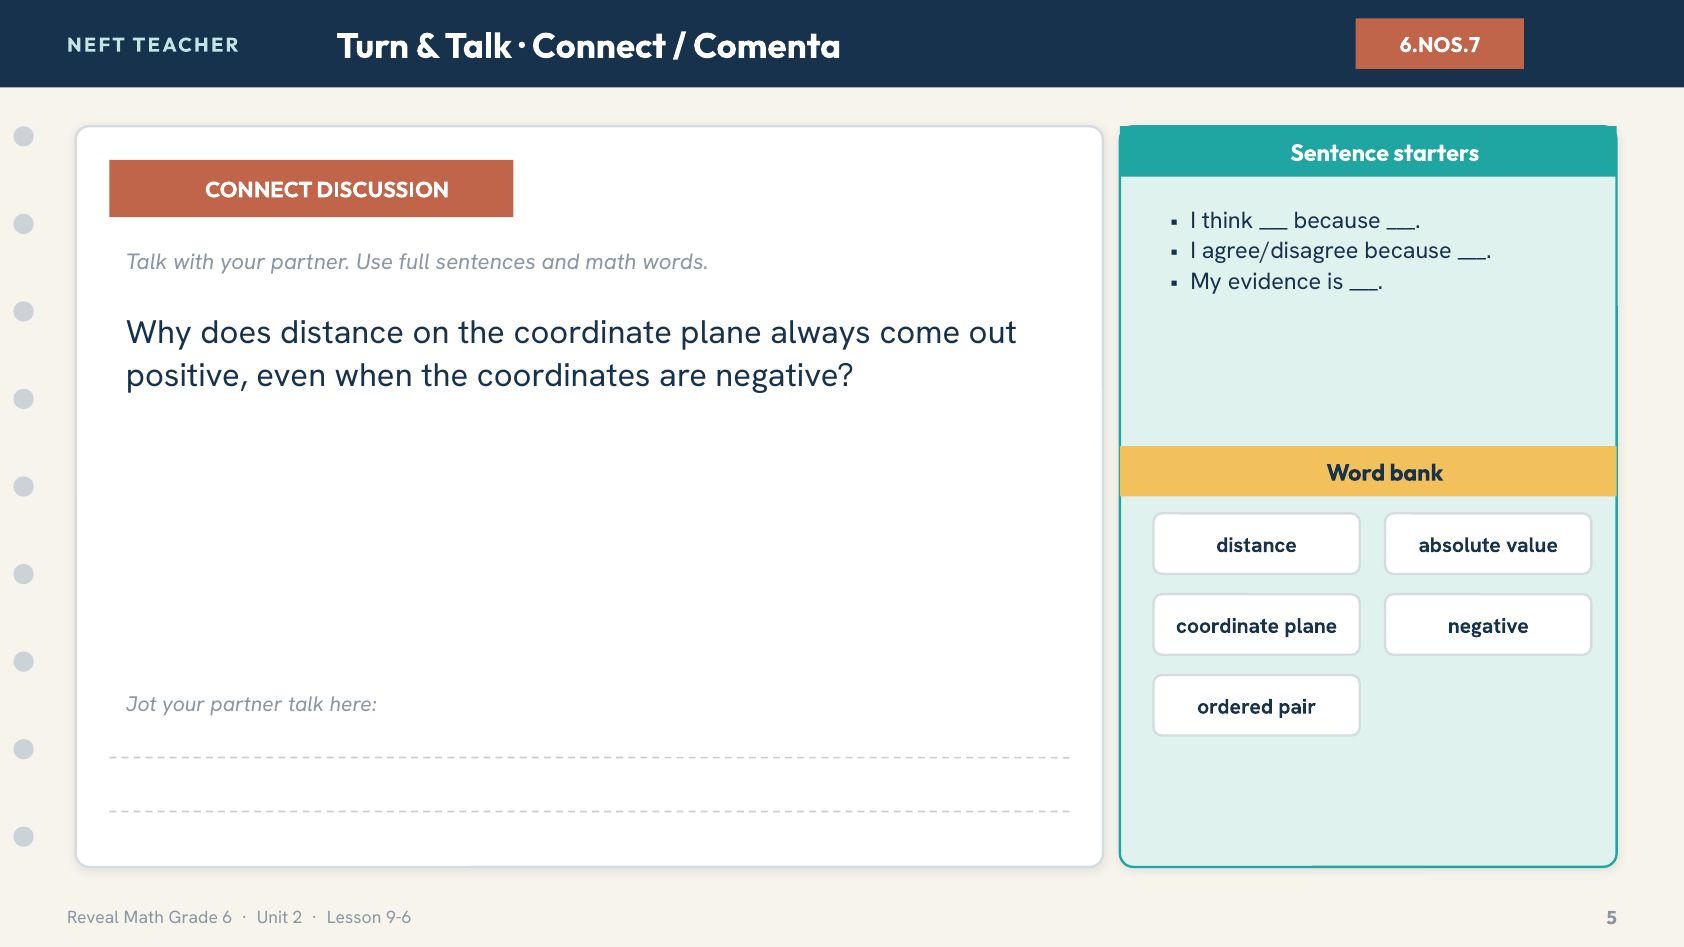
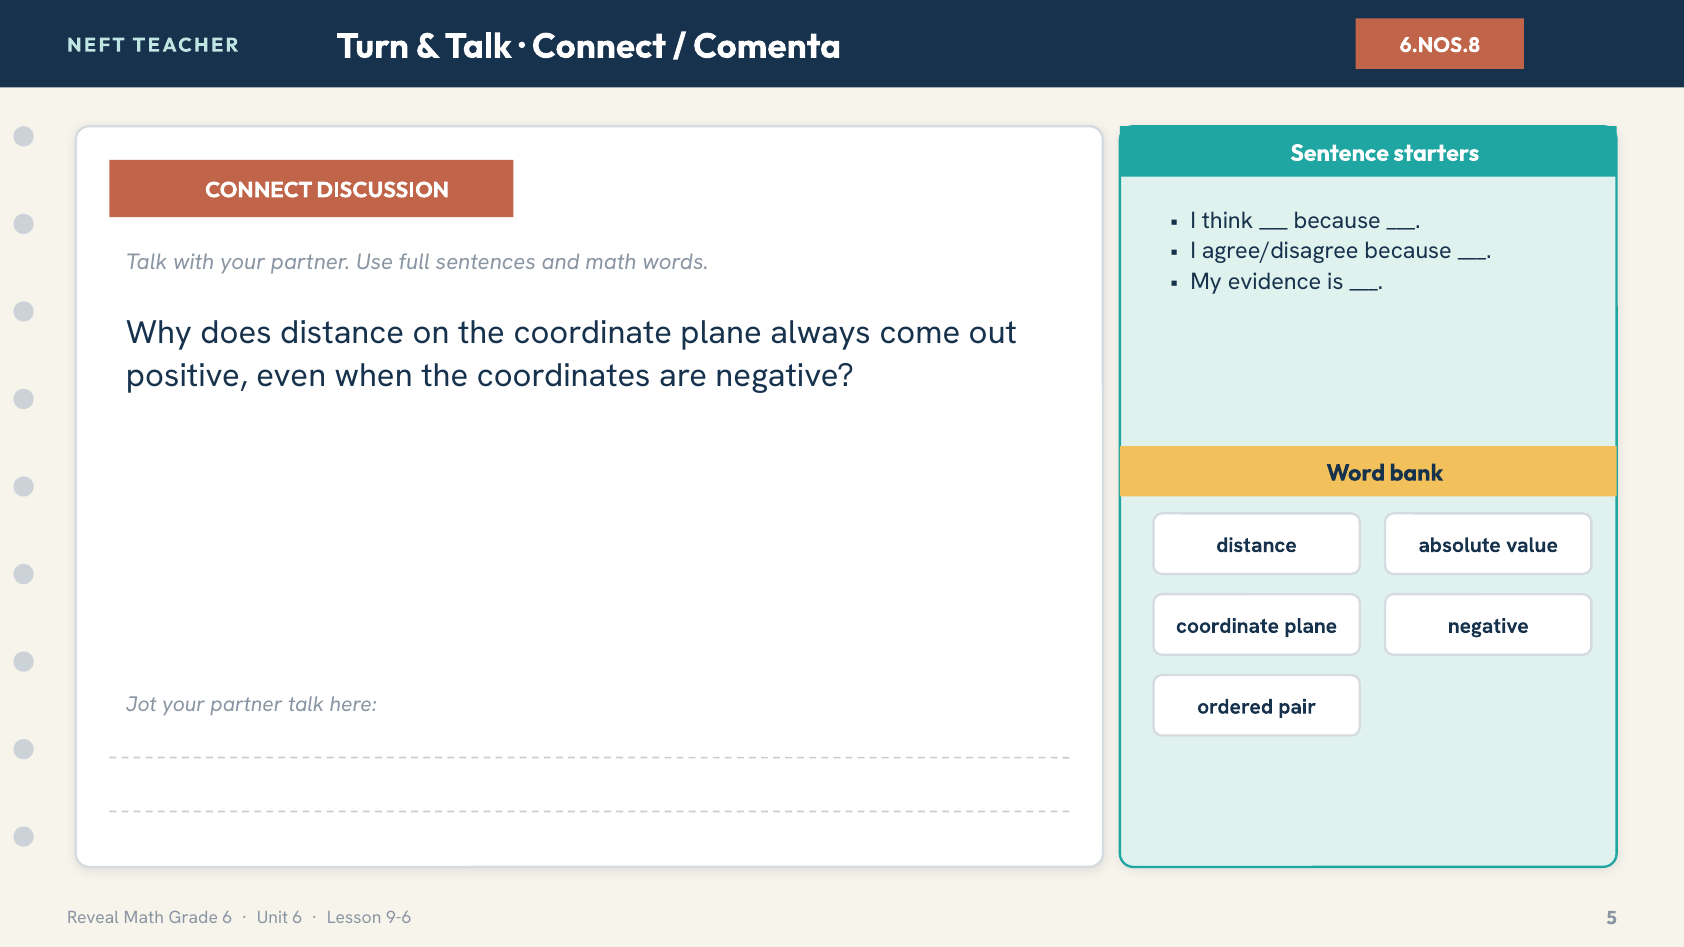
6.NOS.7: 6.NOS.7 -> 6.NOS.8
Unit 2: 2 -> 6
